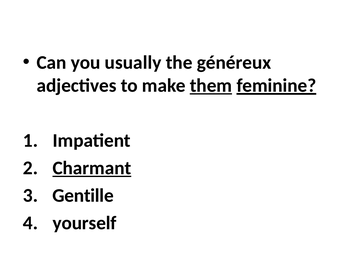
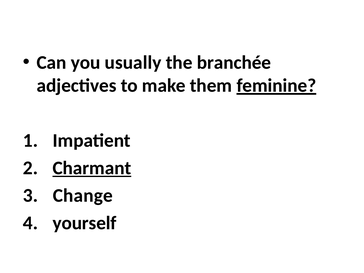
généreux: généreux -> branchée
them underline: present -> none
Gentille: Gentille -> Change
